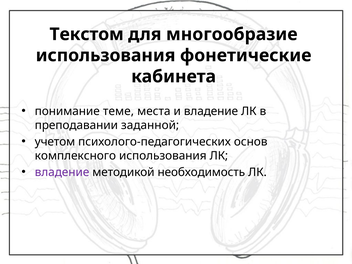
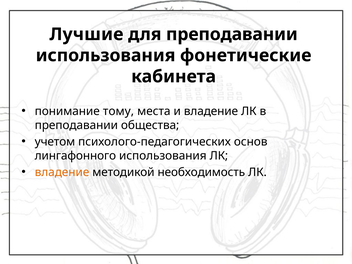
Текстом: Текстом -> Лучшие
для многообразие: многообразие -> преподавании
теме: теме -> тому
заданной: заданной -> общества
комплексного: комплексного -> лингафонного
владение at (62, 172) colour: purple -> orange
